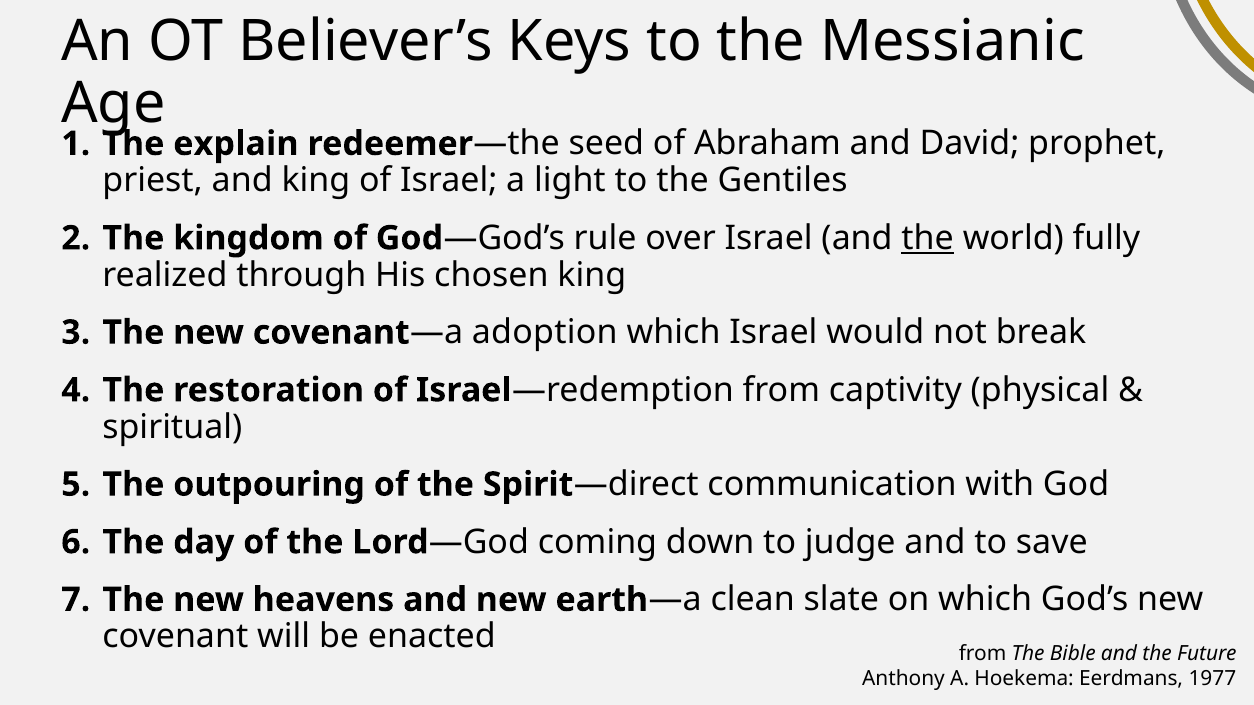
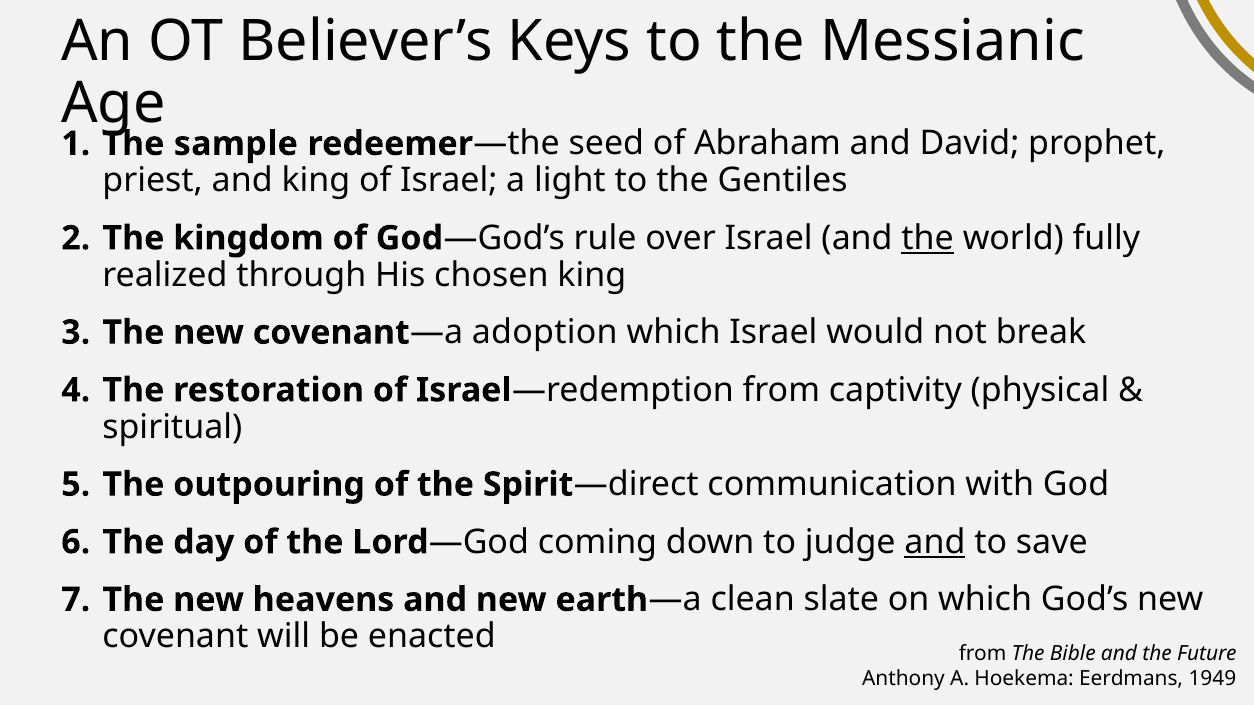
explain: explain -> sample
and at (935, 542) underline: none -> present
1977: 1977 -> 1949
